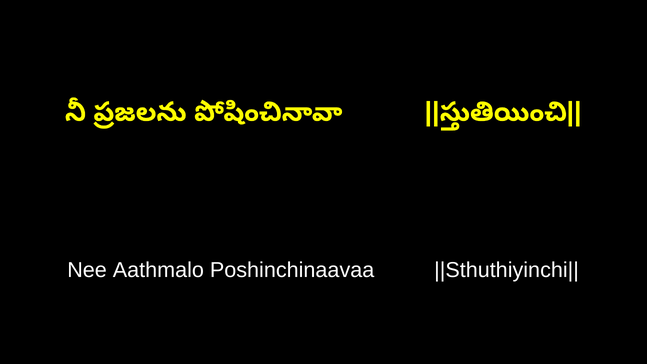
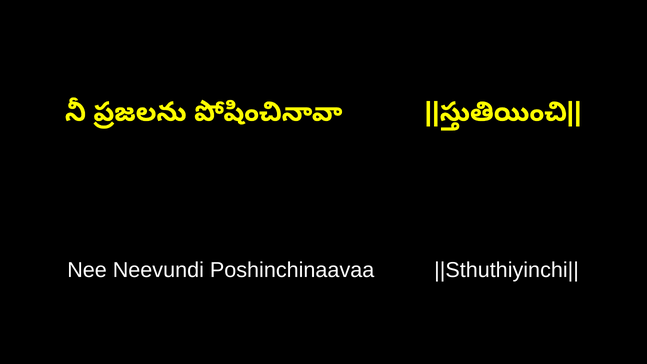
Aathmalo: Aathmalo -> Neevundi
